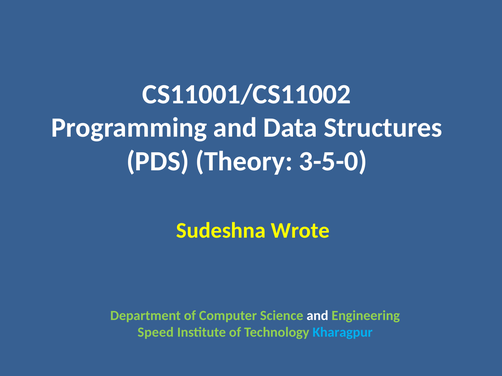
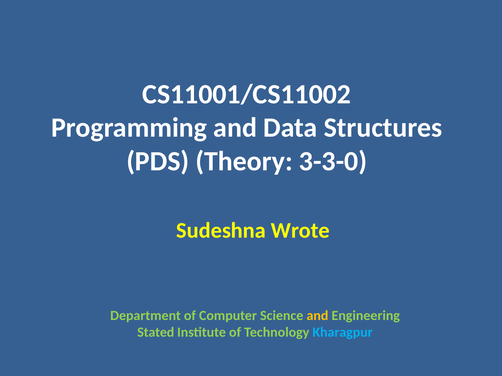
3-5-0: 3-5-0 -> 3-3-0
and at (317, 316) colour: white -> yellow
Speed: Speed -> Stated
